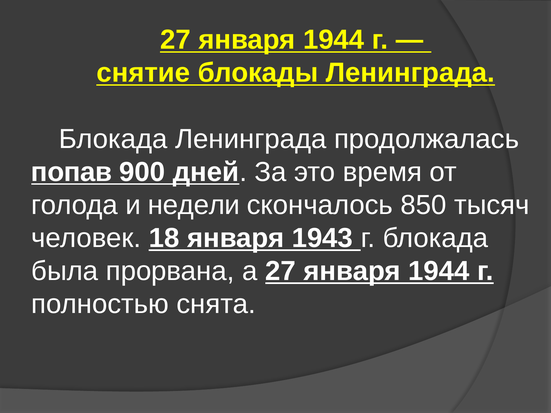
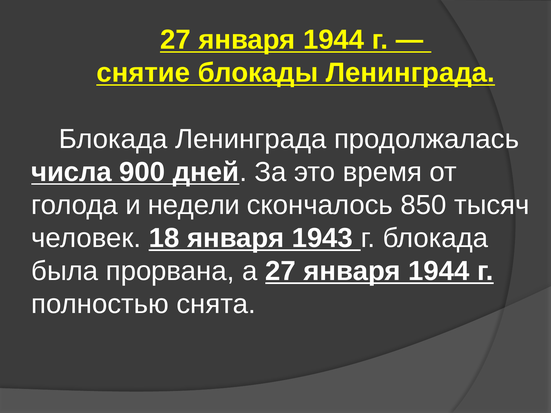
попав: попав -> числа
